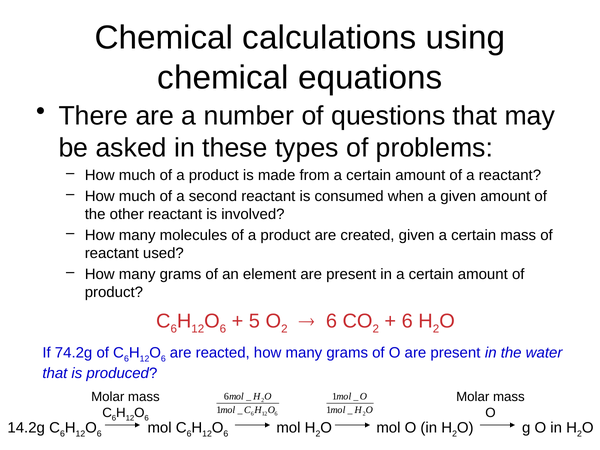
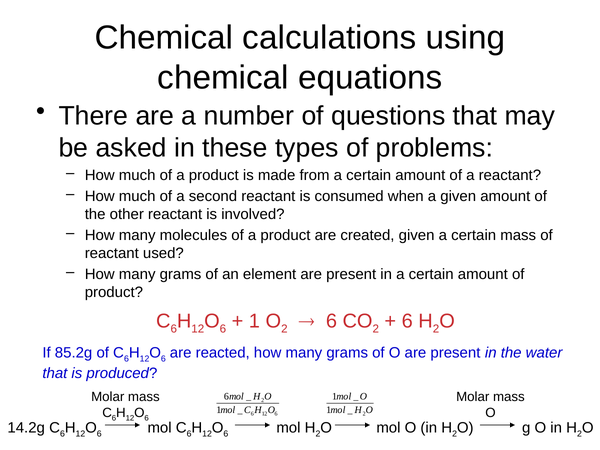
5 at (254, 321): 5 -> 1
74.2g: 74.2g -> 85.2g
